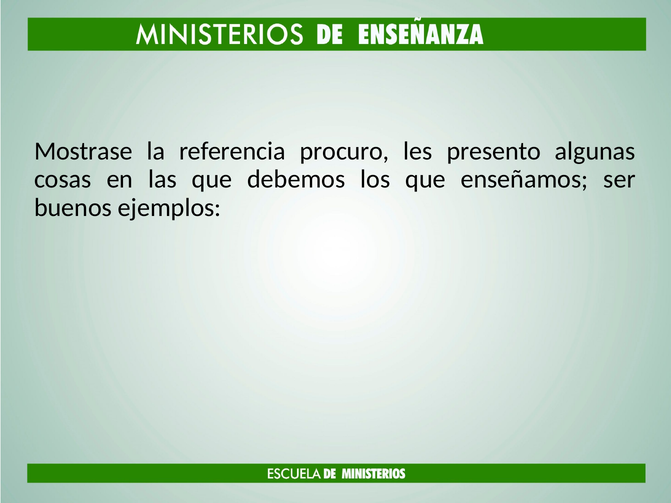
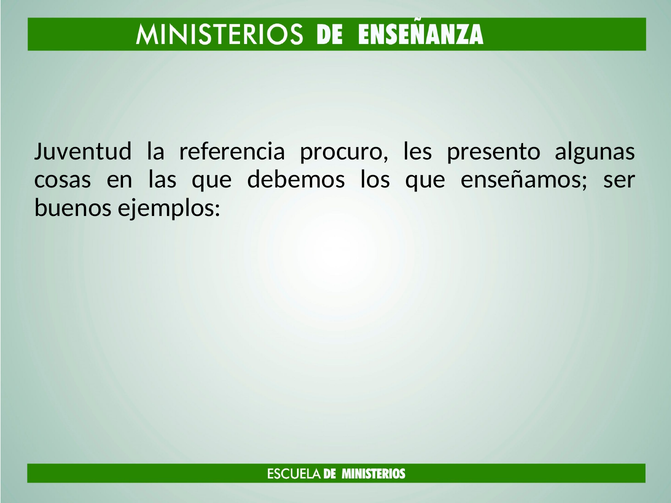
Mostrase: Mostrase -> Juventud
